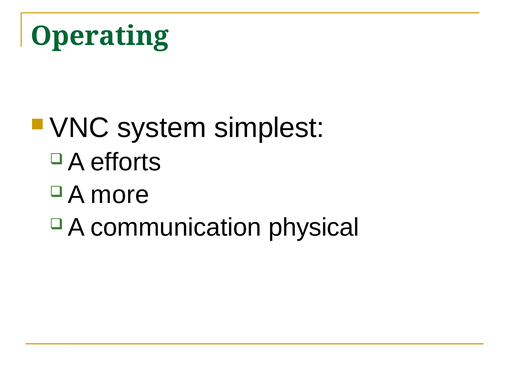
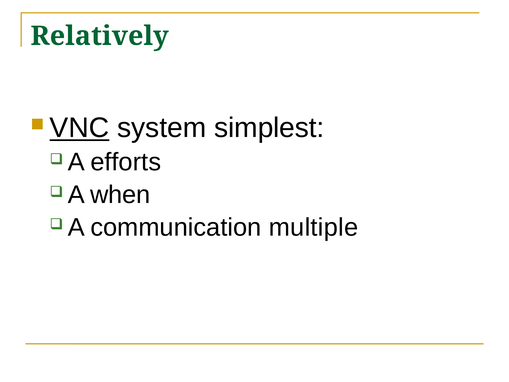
Operating: Operating -> Relatively
VNC underline: none -> present
more: more -> when
physical: physical -> multiple
